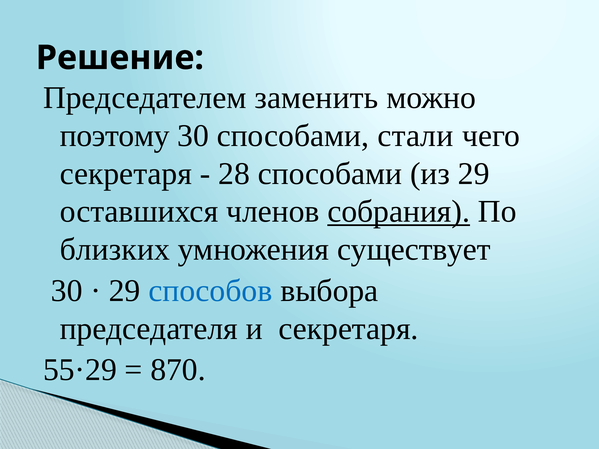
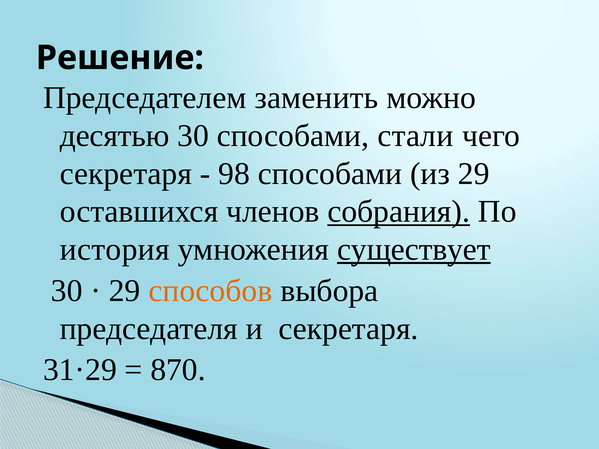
поэтому: поэтому -> десятью
28: 28 -> 98
близких: близких -> история
существует underline: none -> present
способов colour: blue -> orange
55·29: 55·29 -> 31·29
